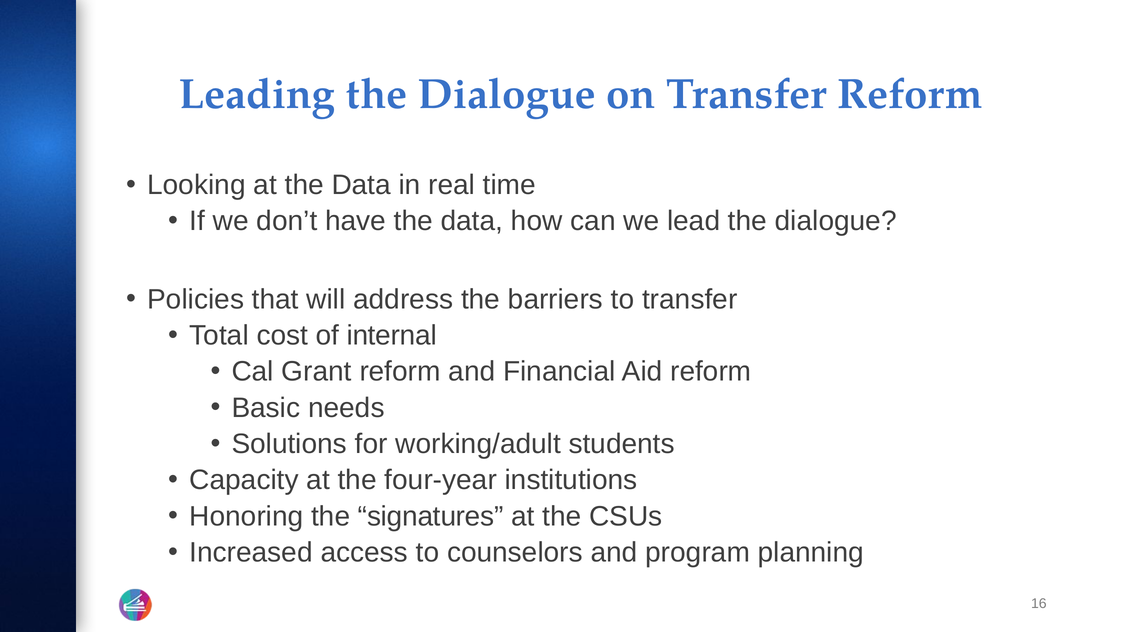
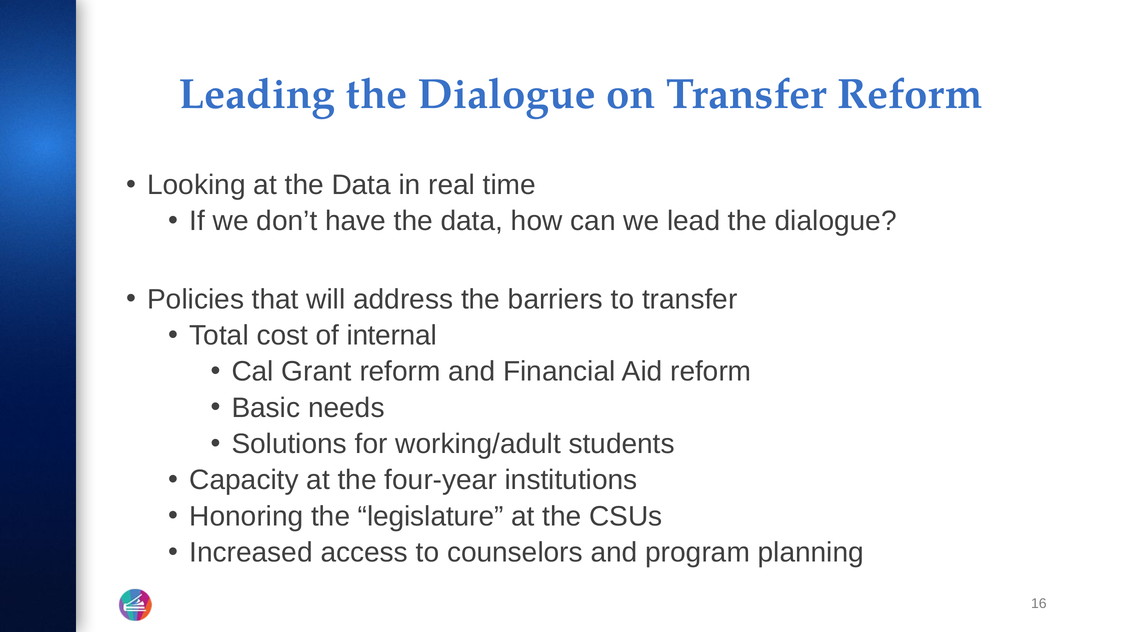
signatures: signatures -> legislature
